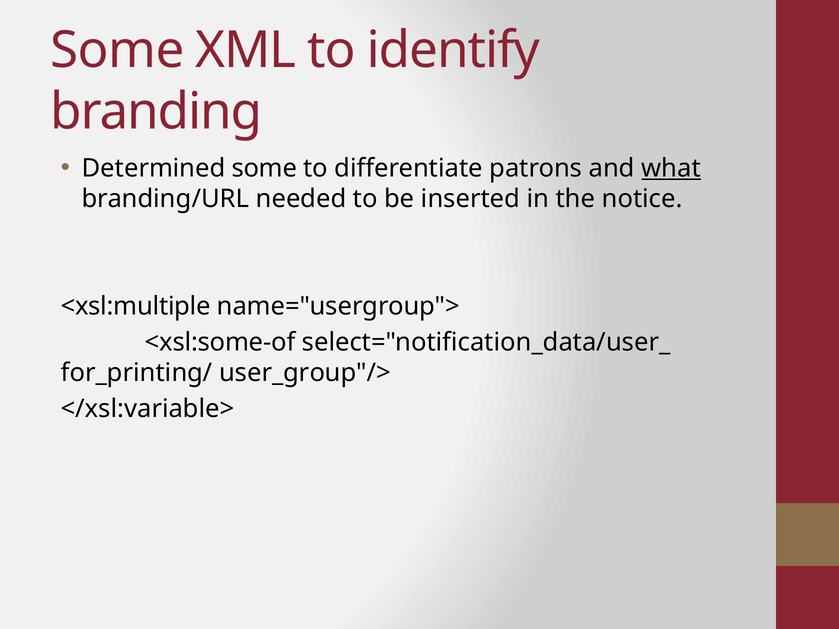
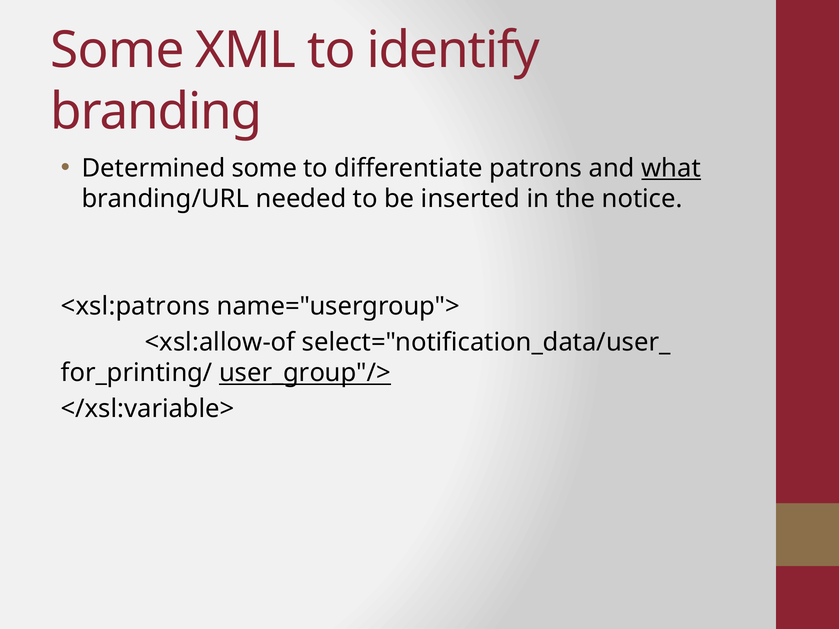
<xsl:multiple: <xsl:multiple -> <xsl:patrons
<xsl:some-of: <xsl:some-of -> <xsl:allow-of
user_group"/> underline: none -> present
